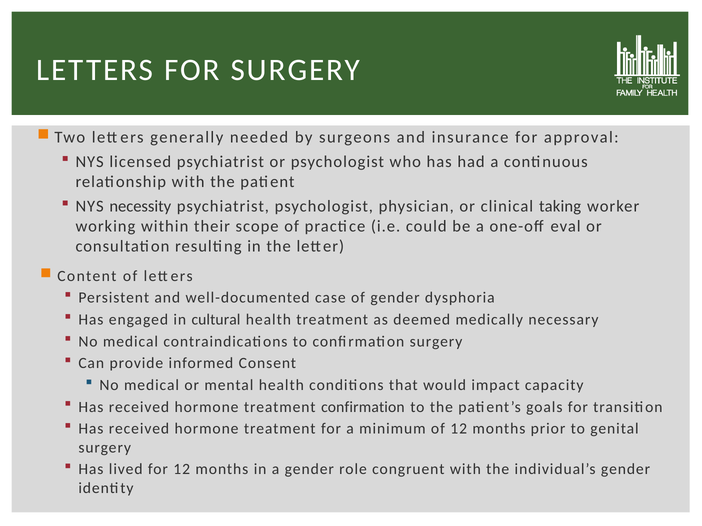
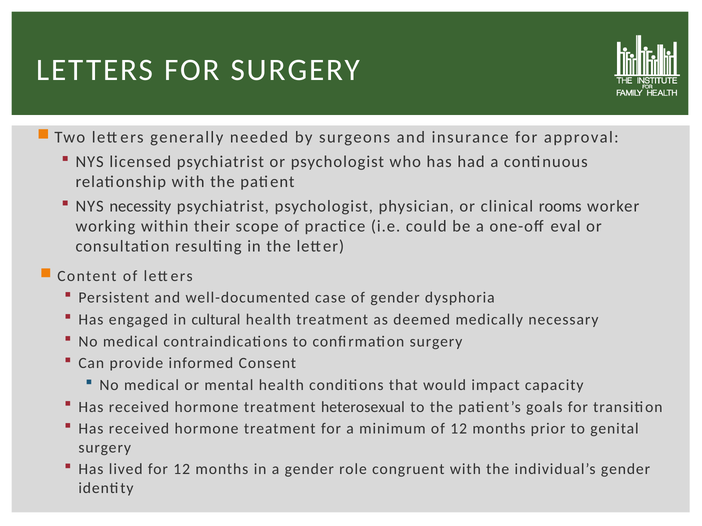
taking: taking -> rooms
treatment confirmation: confirmation -> heterosexual
